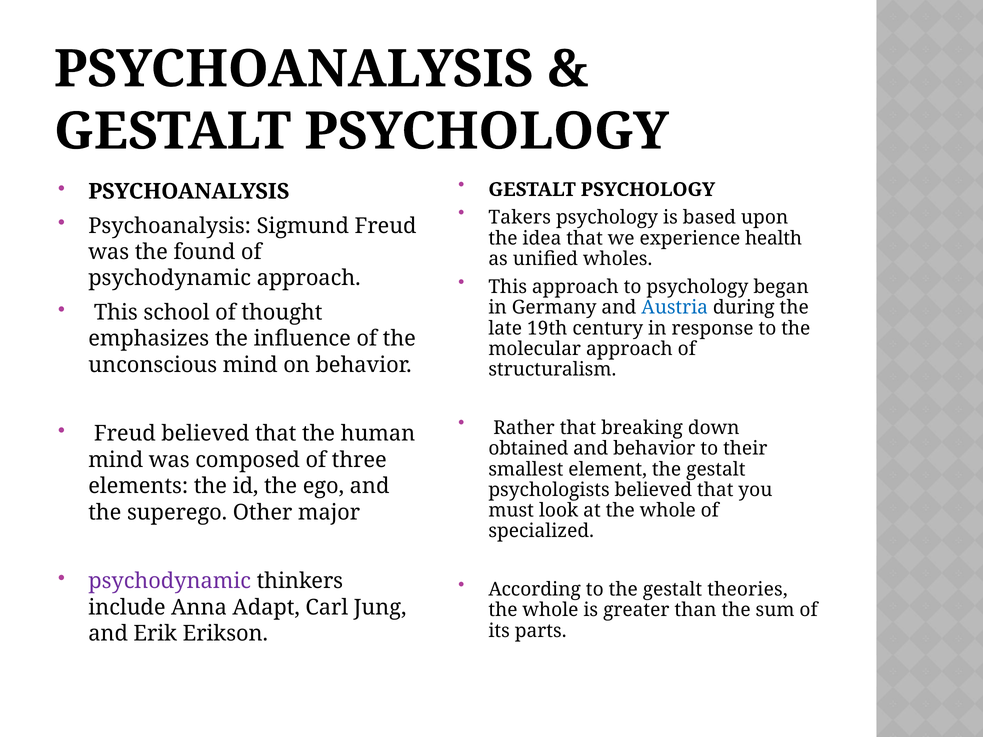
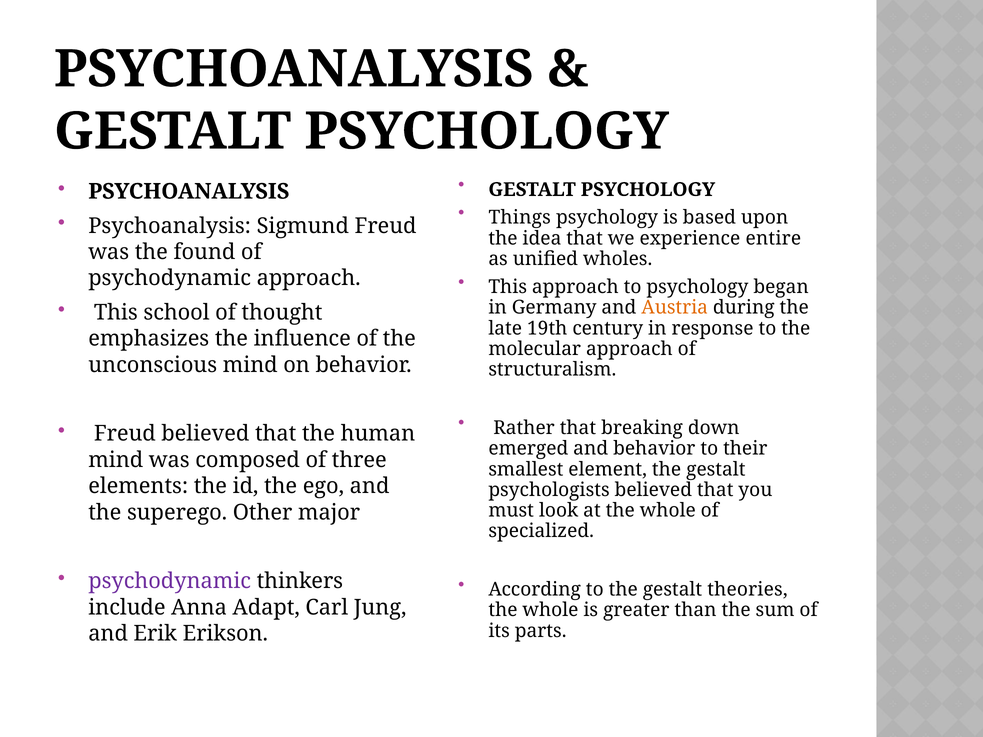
Takers: Takers -> Things
health: health -> entire
Austria colour: blue -> orange
obtained: obtained -> emerged
